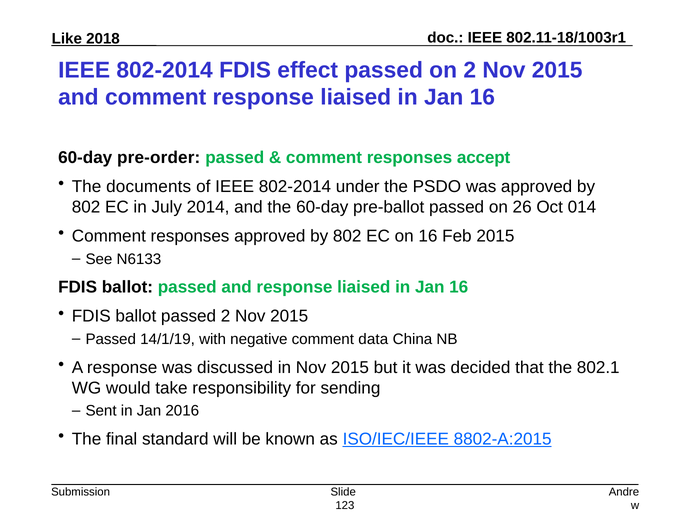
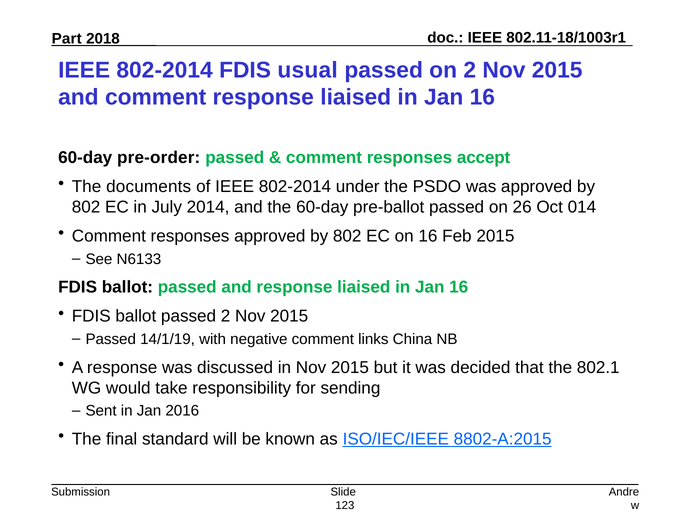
Like: Like -> Part
effect: effect -> usual
data: data -> links
